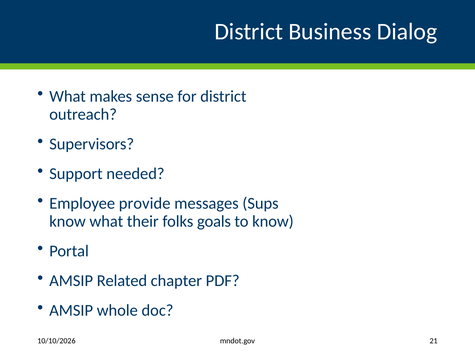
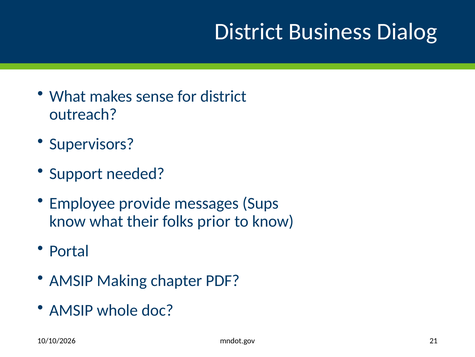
goals: goals -> prior
Related: Related -> Making
